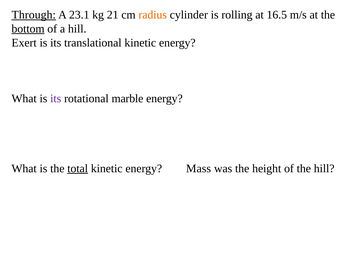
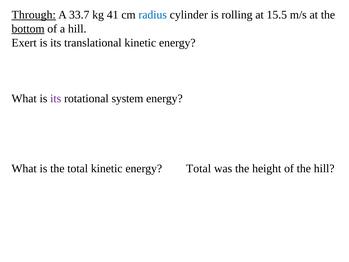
23.1: 23.1 -> 33.7
21: 21 -> 41
radius colour: orange -> blue
16.5: 16.5 -> 15.5
marble: marble -> system
total at (78, 168) underline: present -> none
energy Mass: Mass -> Total
